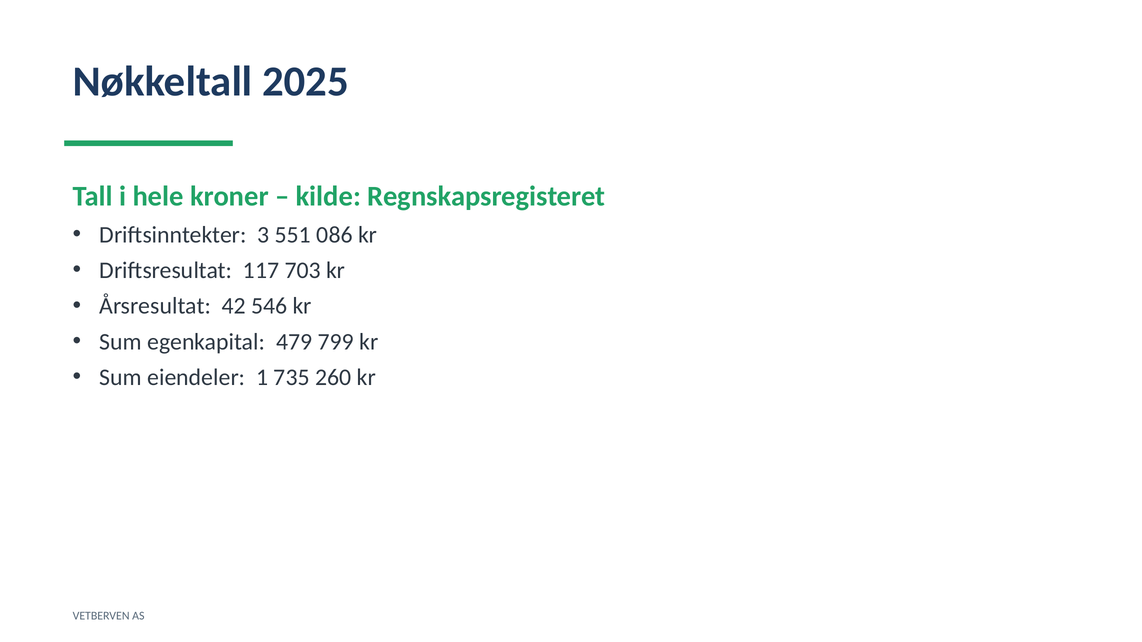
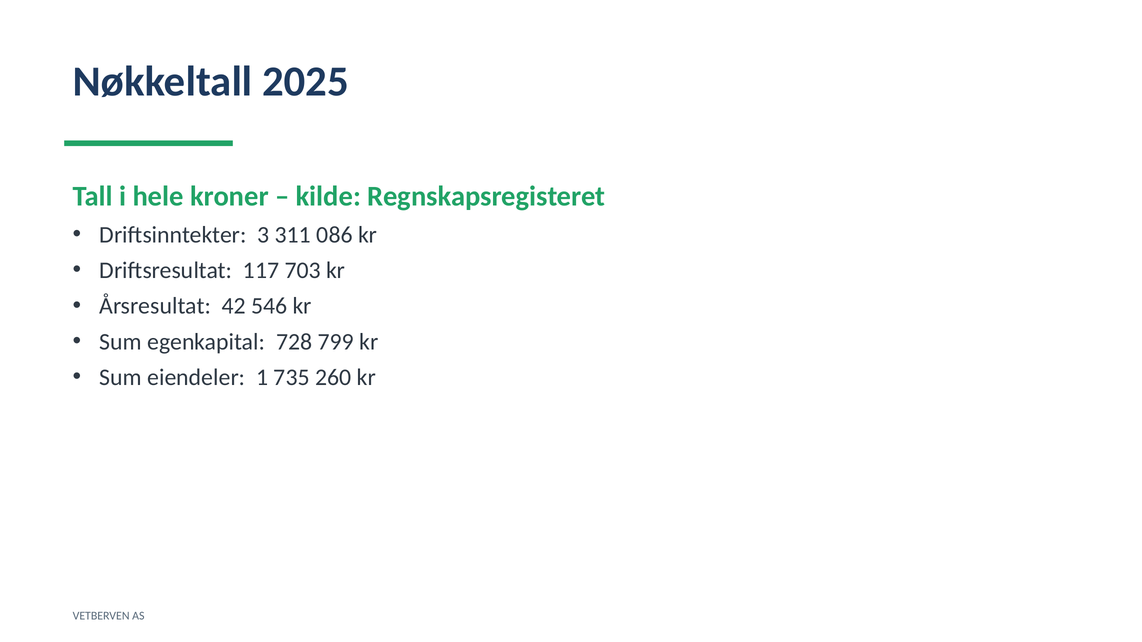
551: 551 -> 311
479: 479 -> 728
